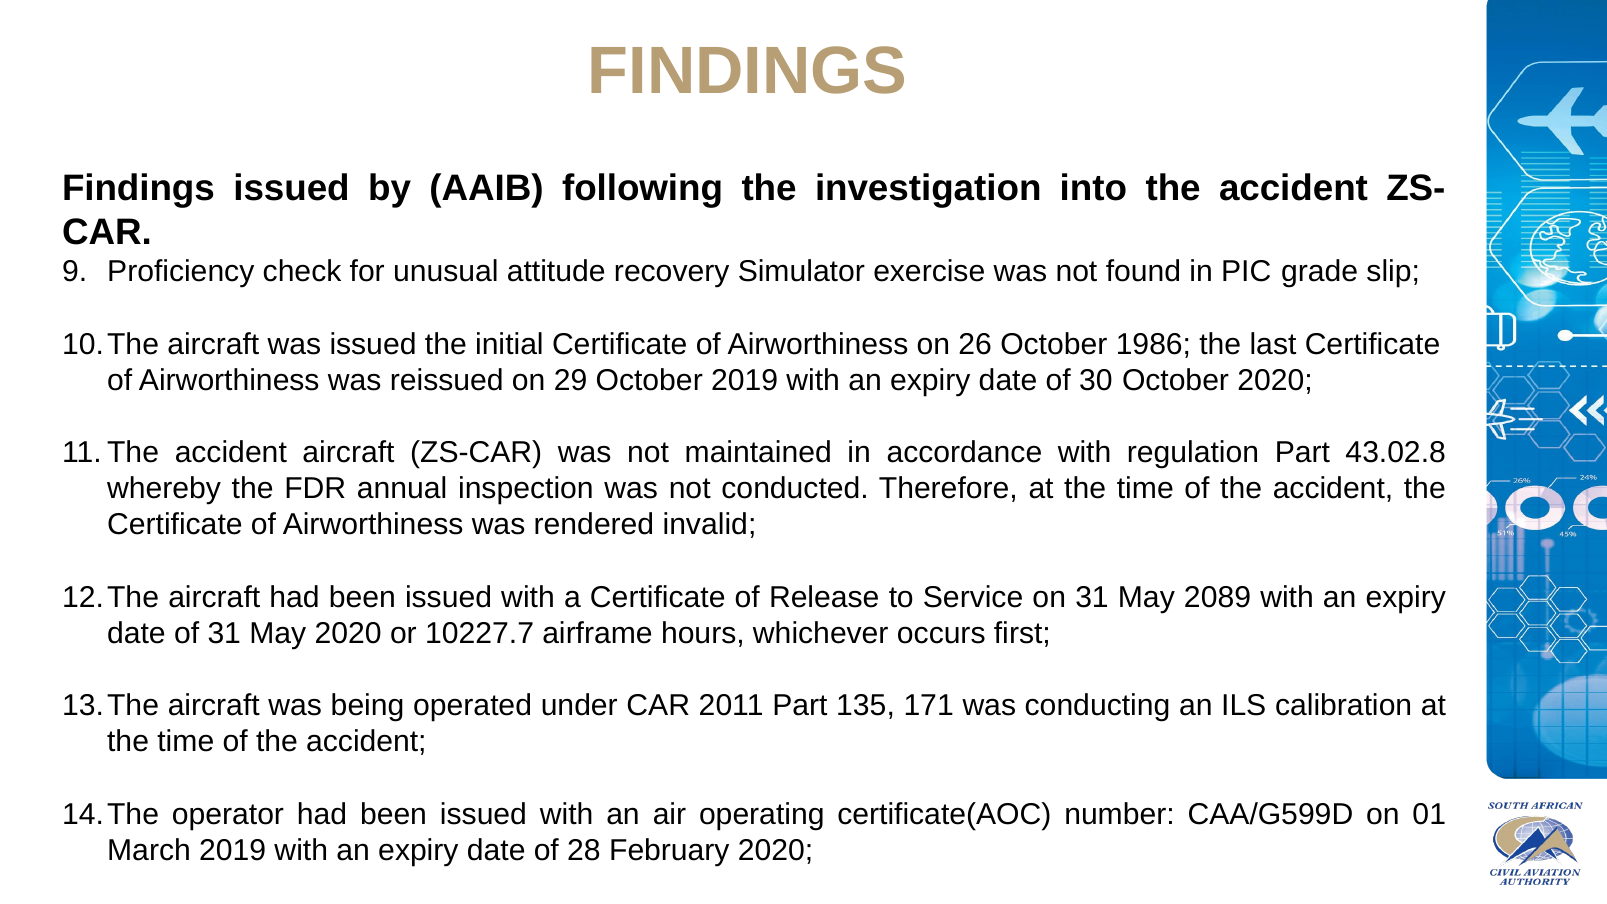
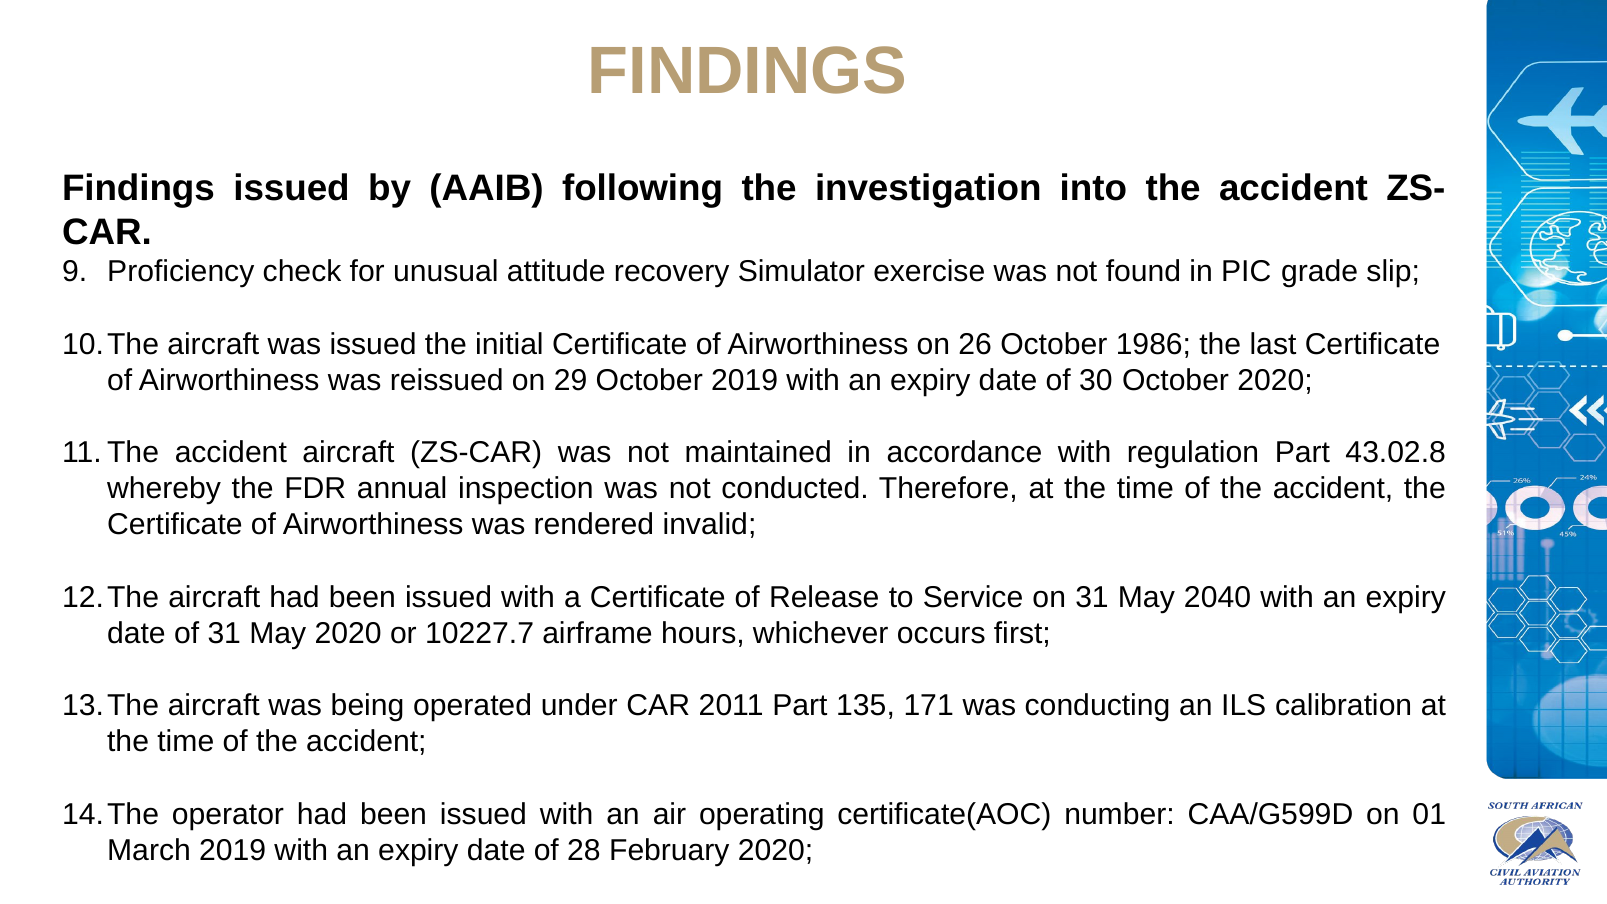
2089: 2089 -> 2040
